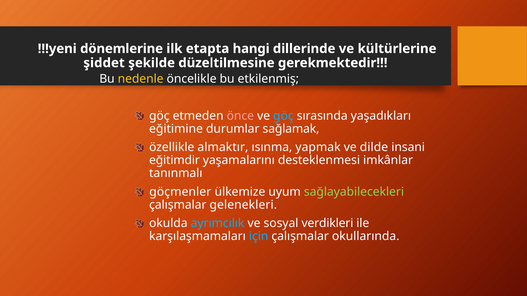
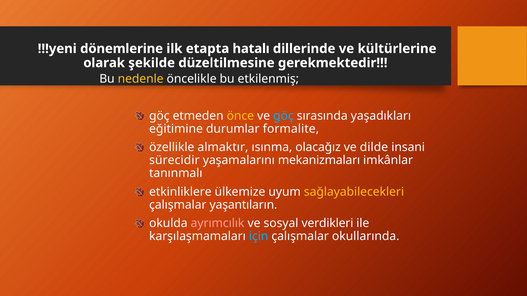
hangi: hangi -> hatalı
şiddet: şiddet -> olarak
önce colour: pink -> yellow
sağlamak: sağlamak -> formalite
yapmak: yapmak -> olacağız
eğitimdir: eğitimdir -> sürecidir
desteklenmesi: desteklenmesi -> mekanizmaları
göçmenler: göçmenler -> etkinliklere
sağlayabilecekleri colour: light green -> yellow
gelenekleri: gelenekleri -> yaşantıların
ayrımcılık colour: light blue -> pink
